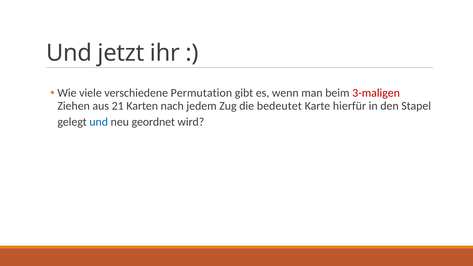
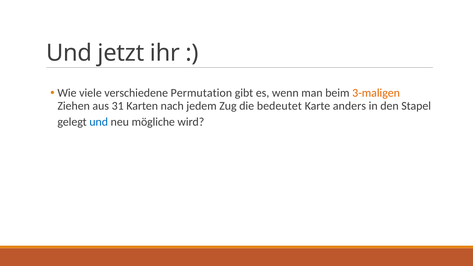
3-maligen colour: red -> orange
21: 21 -> 31
hierfür: hierfür -> anders
geordnet: geordnet -> mögliche
